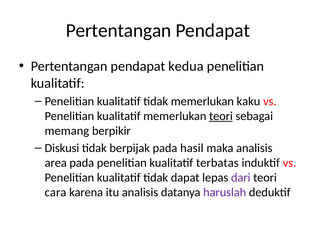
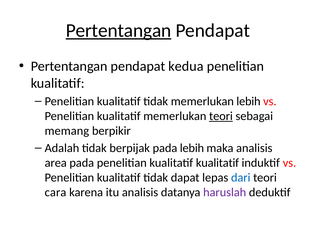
Pertentangan at (119, 31) underline: none -> present
memerlukan kaku: kaku -> lebih
Diskusi: Diskusi -> Adalah
pada hasil: hasil -> lebih
kualitatif terbatas: terbatas -> kualitatif
dari colour: purple -> blue
